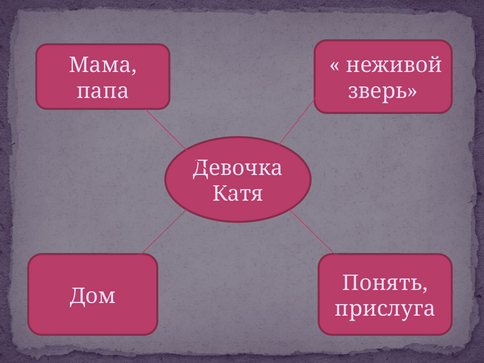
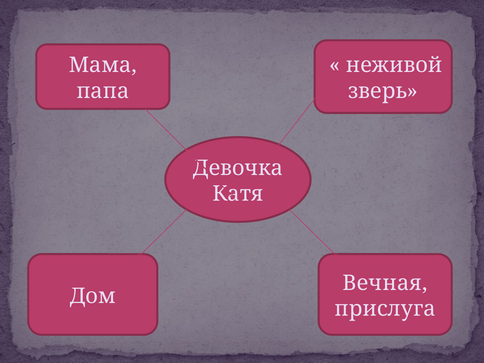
Понять: Понять -> Вечная
